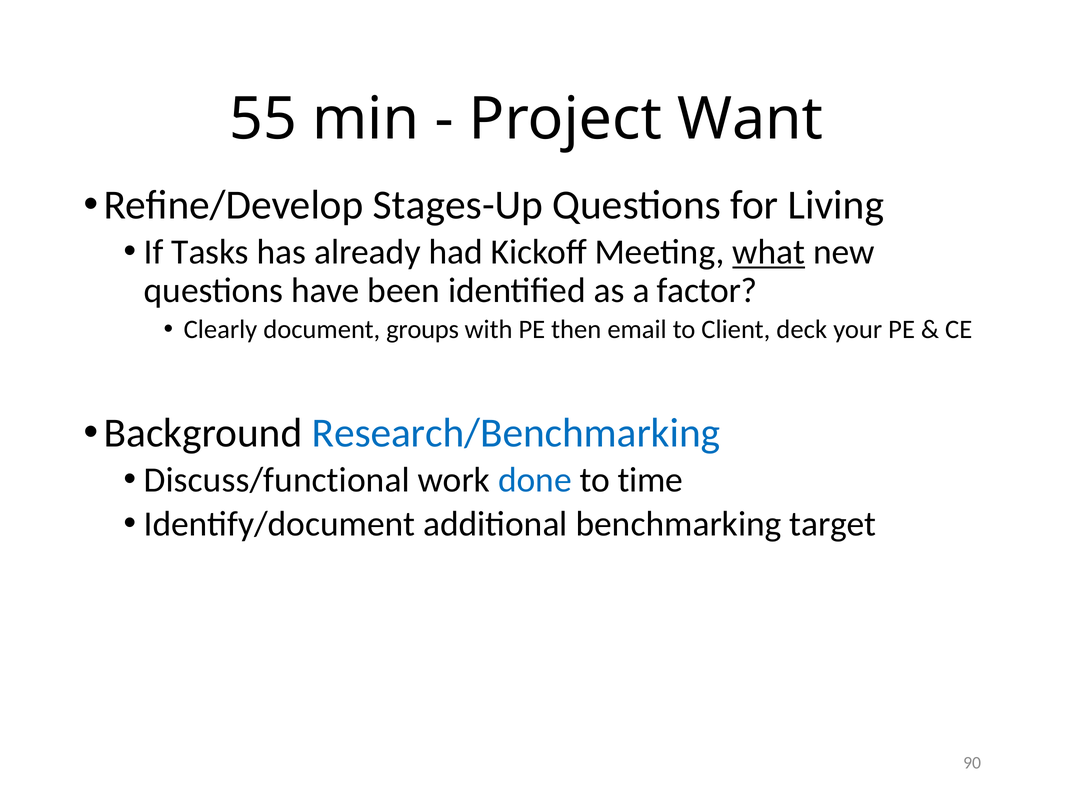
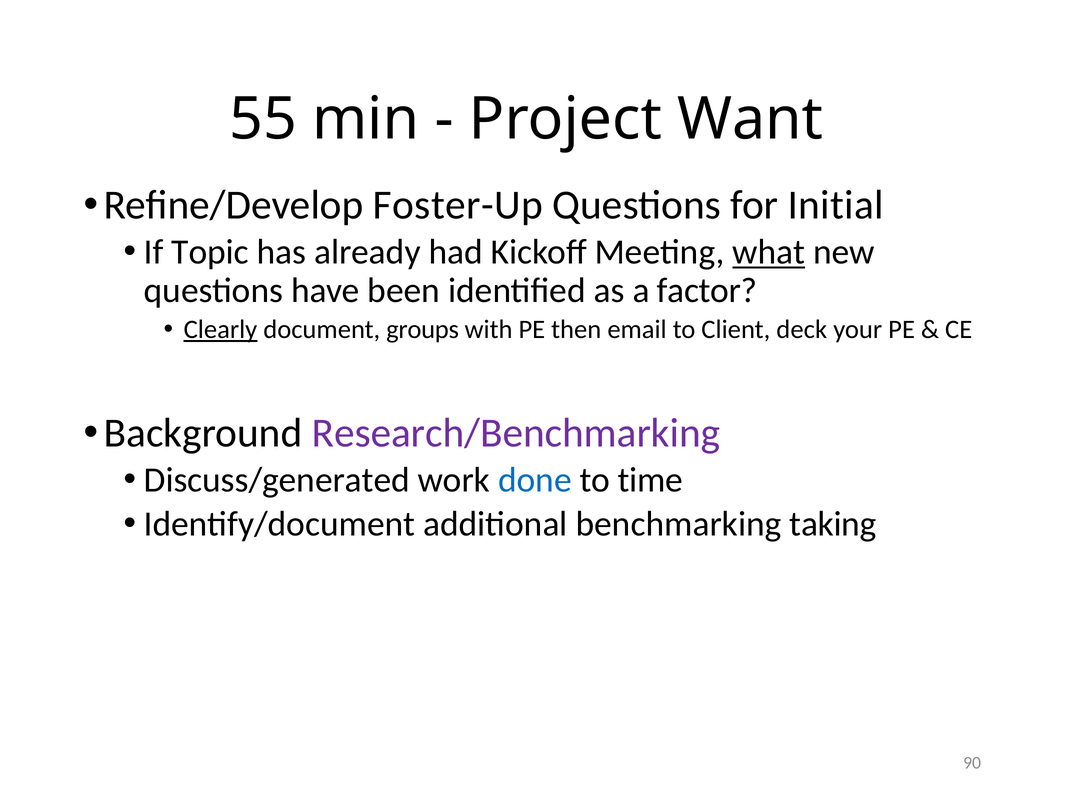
Stages-Up: Stages-Up -> Foster-Up
Living: Living -> Initial
Tasks: Tasks -> Topic
Clearly underline: none -> present
Research/Benchmarking colour: blue -> purple
Discuss/functional: Discuss/functional -> Discuss/generated
target: target -> taking
